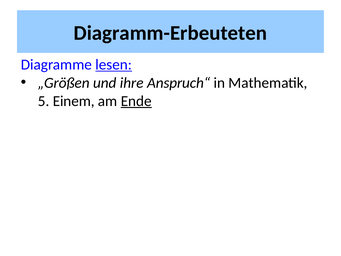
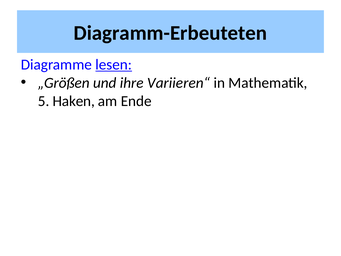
Anspruch“: Anspruch“ -> Variieren“
Einem: Einem -> Haken
Ende underline: present -> none
